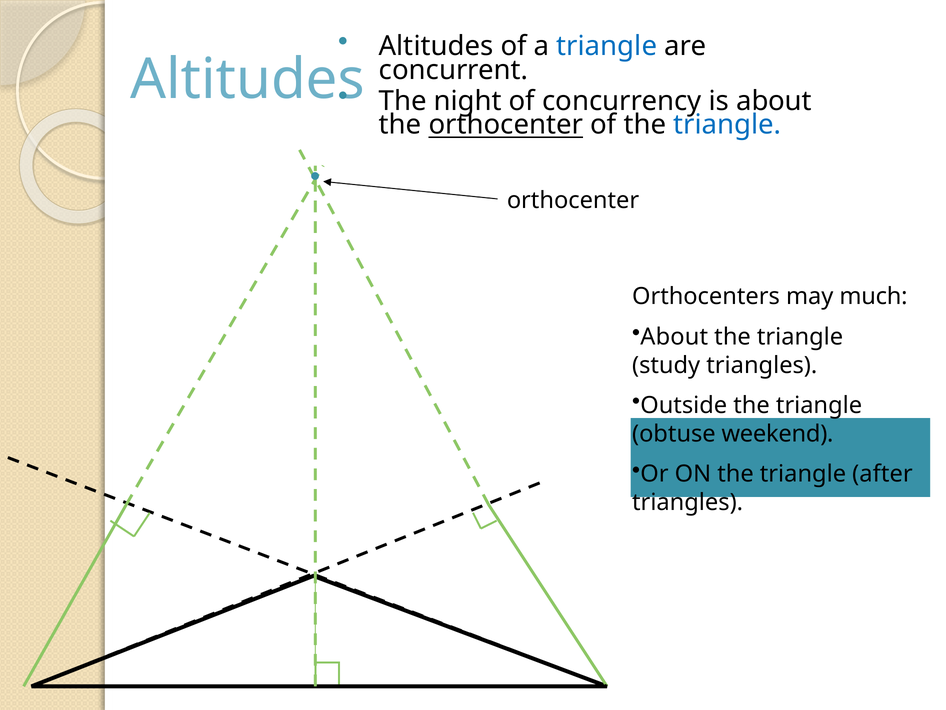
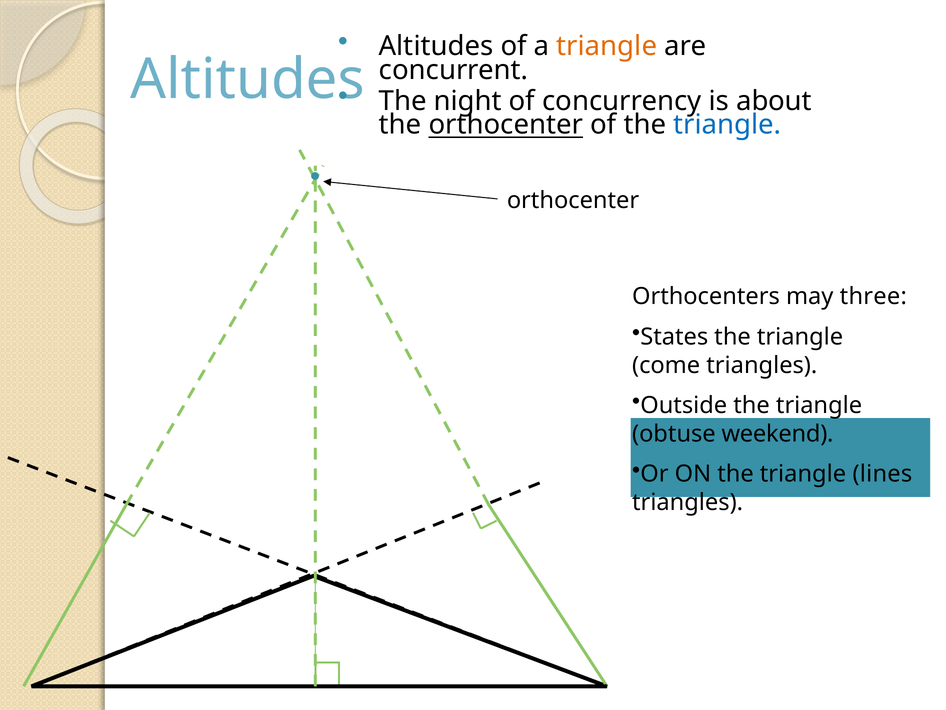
triangle at (607, 46) colour: blue -> orange
much: much -> three
About at (674, 337): About -> States
study: study -> come
after: after -> lines
